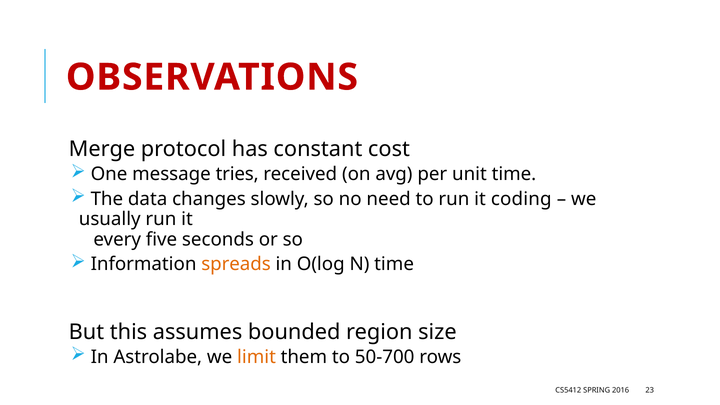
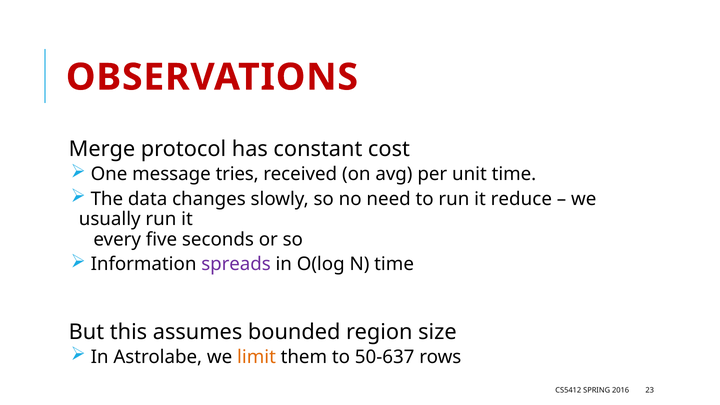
coding: coding -> reduce
spreads colour: orange -> purple
50-700: 50-700 -> 50-637
